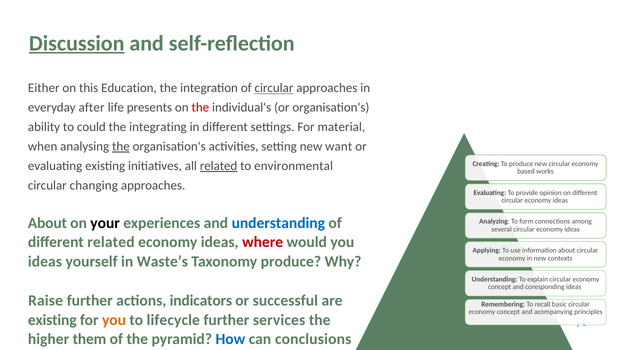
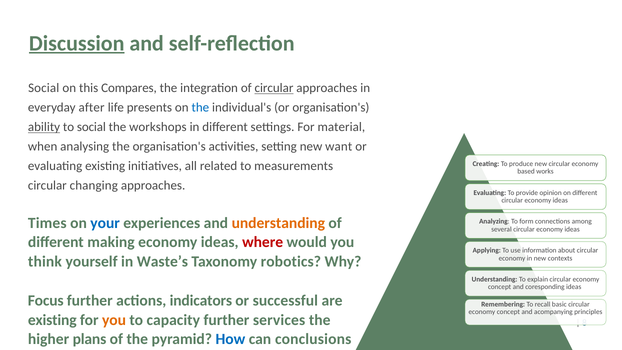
Either at (44, 88): Either -> Social
Education: Education -> Compares
the at (200, 108) colour: red -> blue
ability underline: none -> present
to could: could -> social
integrating: integrating -> workshops
the at (121, 146) underline: present -> none
related at (219, 166) underline: present -> none
environmental: environmental -> measurements
About at (47, 223): About -> Times
your at (105, 223) colour: black -> blue
understanding at (278, 223) colour: blue -> orange
different related: related -> making
ideas at (45, 262): ideas -> think
Taxonomy produce: produce -> robotics
Raise: Raise -> Focus
lifecycle: lifecycle -> capacity
them: them -> plans
